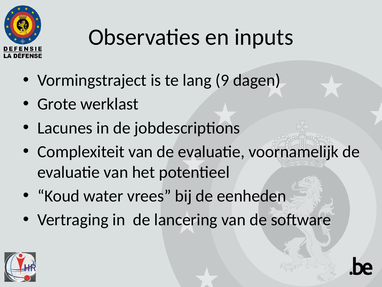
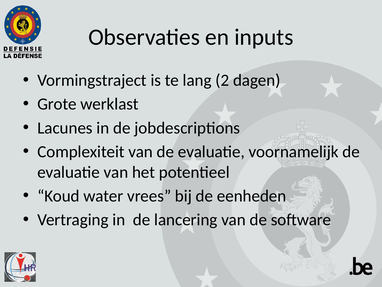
9: 9 -> 2
